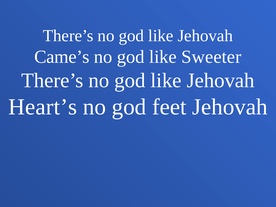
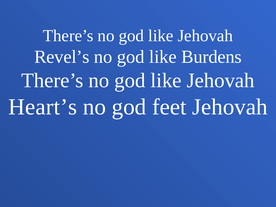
Came’s: Came’s -> Revel’s
Sweeter: Sweeter -> Burdens
